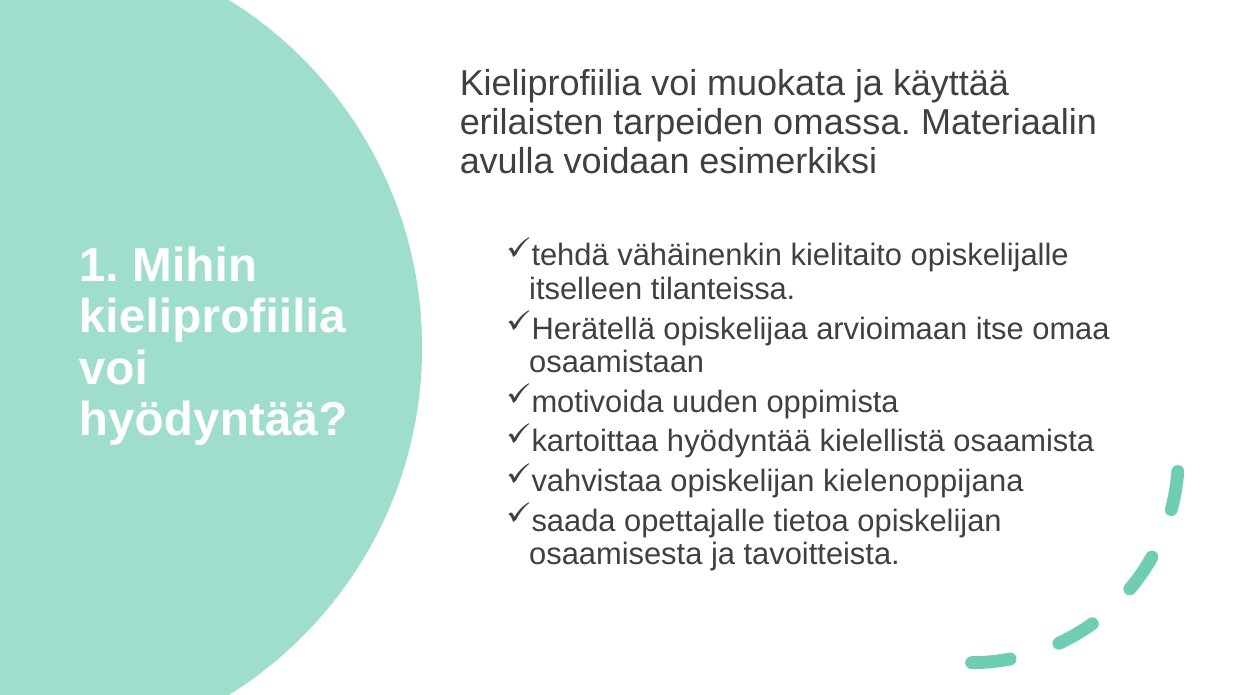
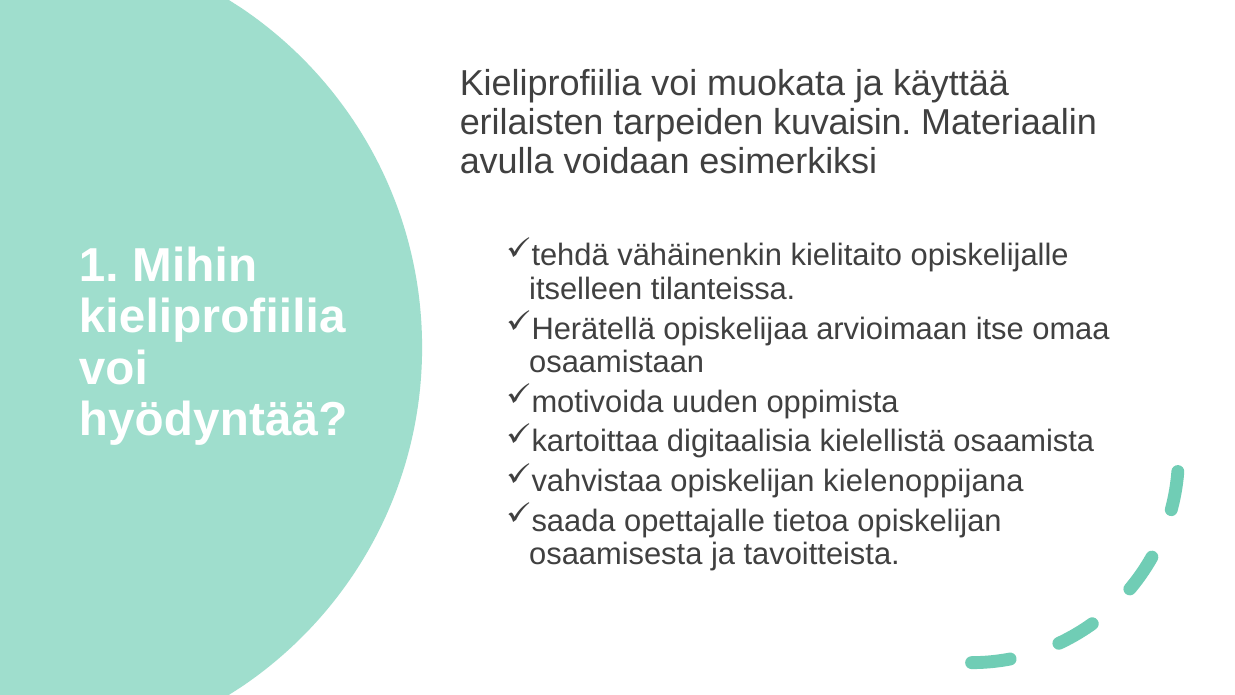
omassa: omassa -> kuvaisin
hyödyntää at (739, 442): hyödyntää -> digitaalisia
